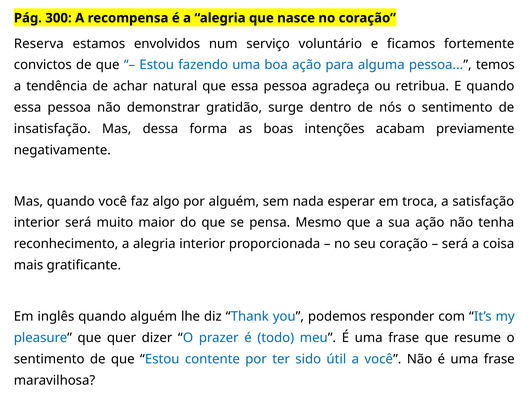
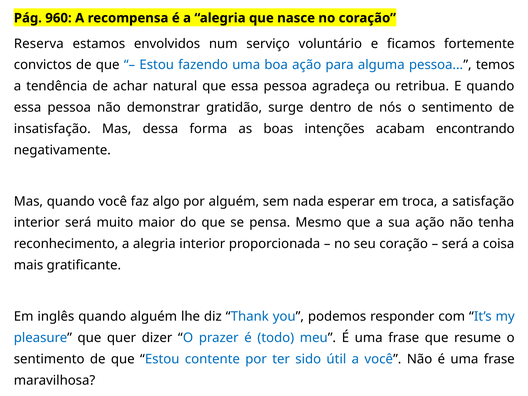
300: 300 -> 960
previamente: previamente -> encontrando
